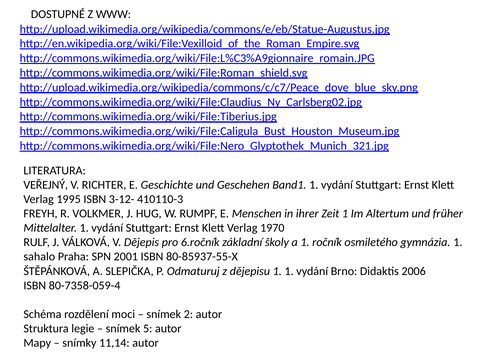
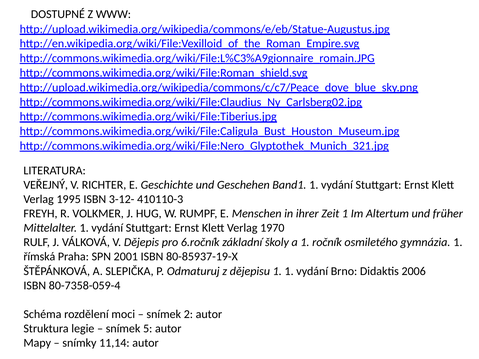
sahalo: sahalo -> římská
80-85937-55-X: 80-85937-55-X -> 80-85937-19-X
